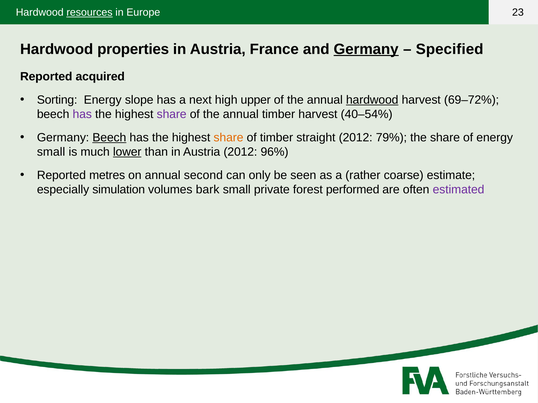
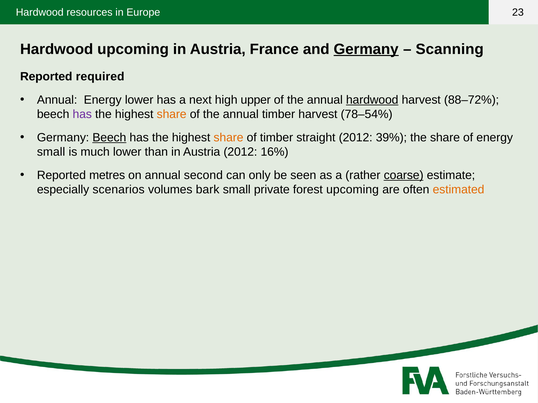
resources underline: present -> none
Hardwood properties: properties -> upcoming
Specified: Specified -> Scanning
acquired: acquired -> required
Sorting at (57, 100): Sorting -> Annual
Energy slope: slope -> lower
69–72%: 69–72% -> 88–72%
share at (172, 114) colour: purple -> orange
40–54%: 40–54% -> 78–54%
79%: 79% -> 39%
lower at (127, 152) underline: present -> none
96%: 96% -> 16%
coarse underline: none -> present
simulation: simulation -> scenarios
forest performed: performed -> upcoming
estimated colour: purple -> orange
